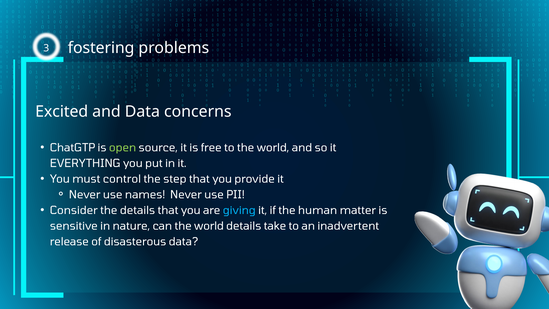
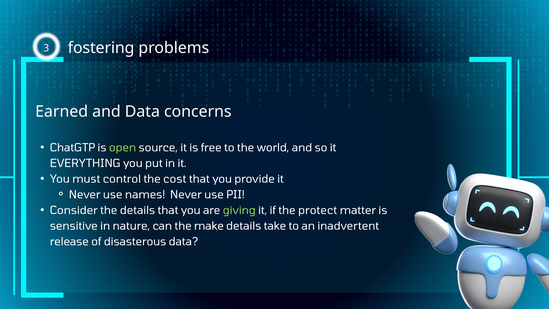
Excited: Excited -> Earned
step: step -> cost
giving colour: light blue -> light green
human: human -> protect
can the world: world -> make
